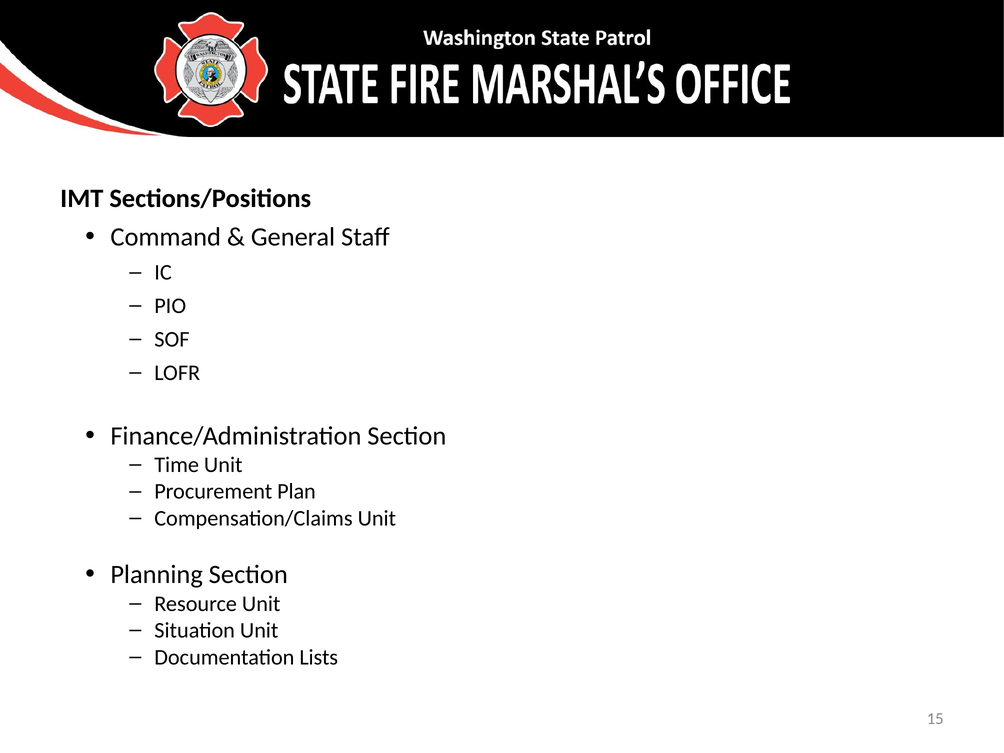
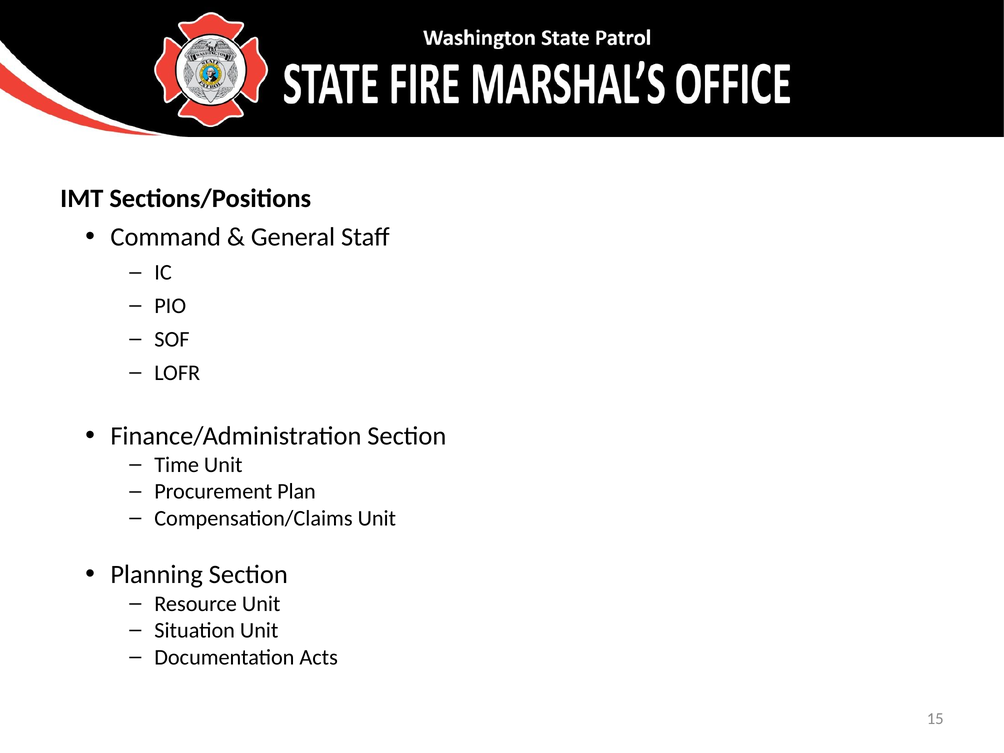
Lists: Lists -> Acts
